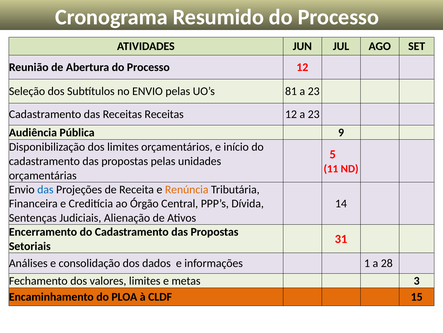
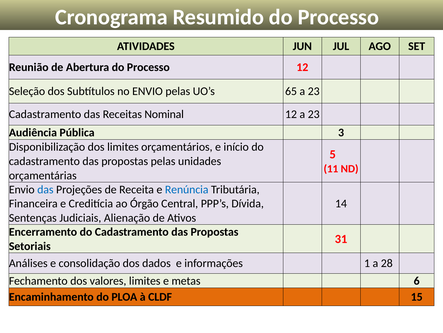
81: 81 -> 65
Receitas Receitas: Receitas -> Nominal
9: 9 -> 3
Renúncia colour: orange -> blue
3: 3 -> 6
